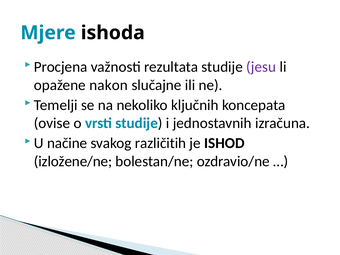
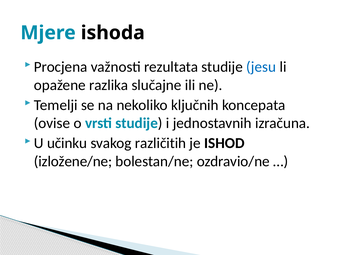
jesu colour: purple -> blue
nakon: nakon -> razlika
načine: načine -> učinku
